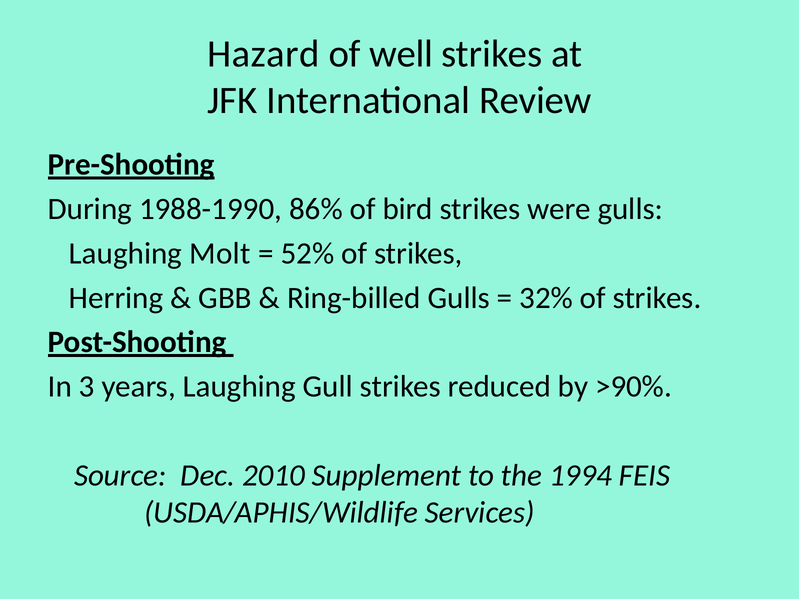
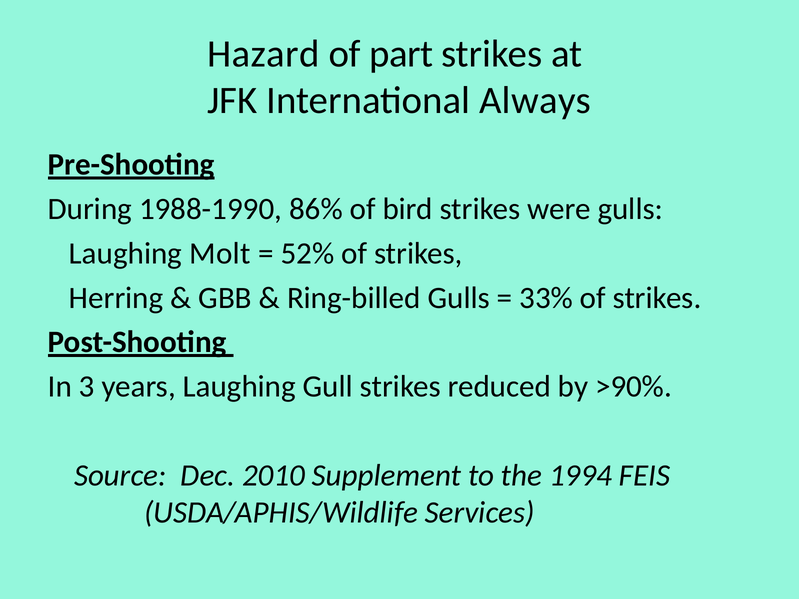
well: well -> part
Review: Review -> Always
32%: 32% -> 33%
